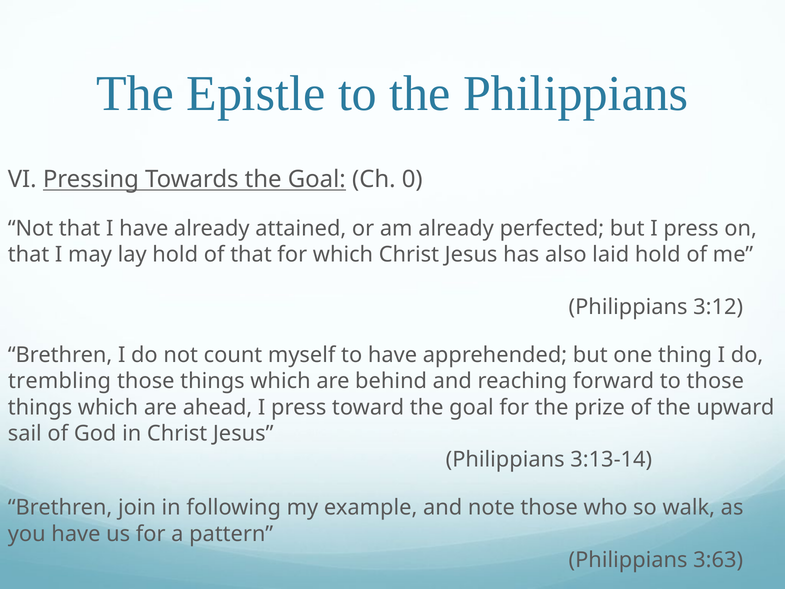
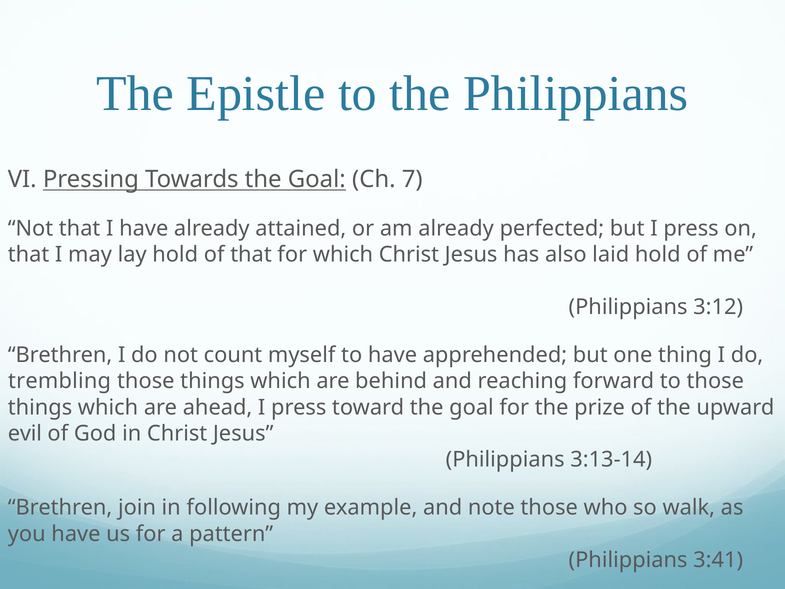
0: 0 -> 7
sail: sail -> evil
3:63: 3:63 -> 3:41
